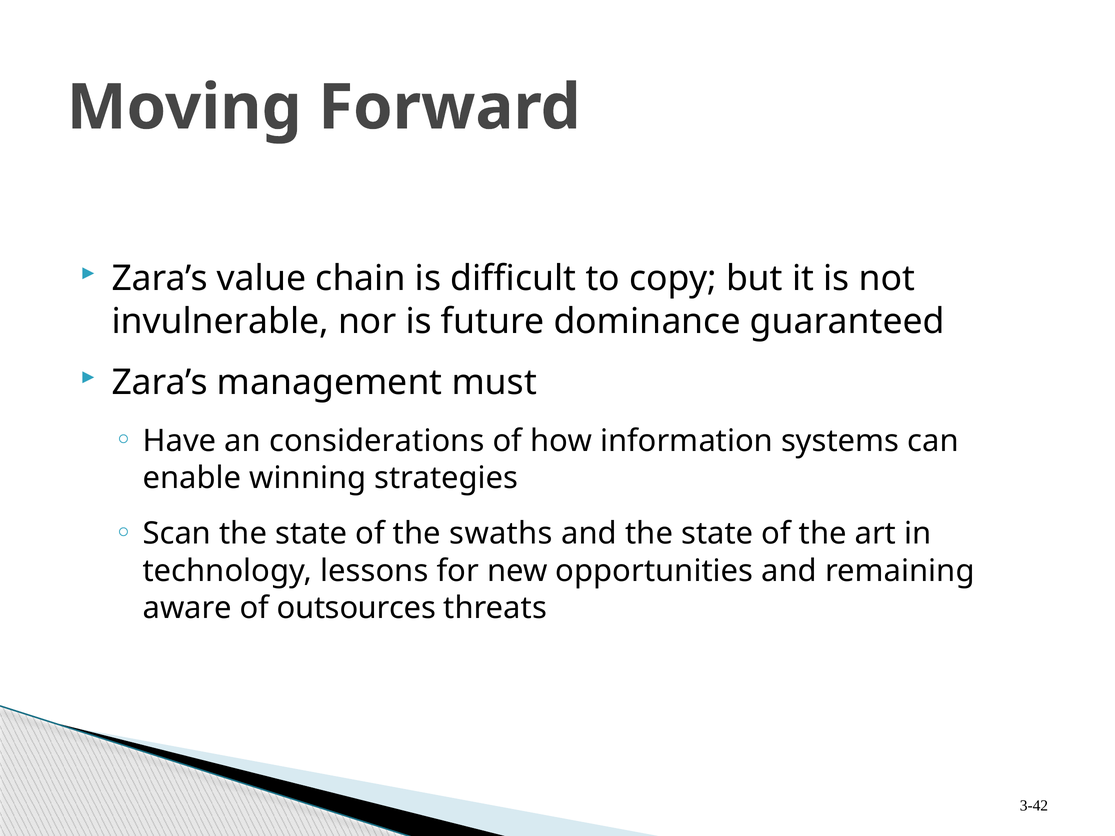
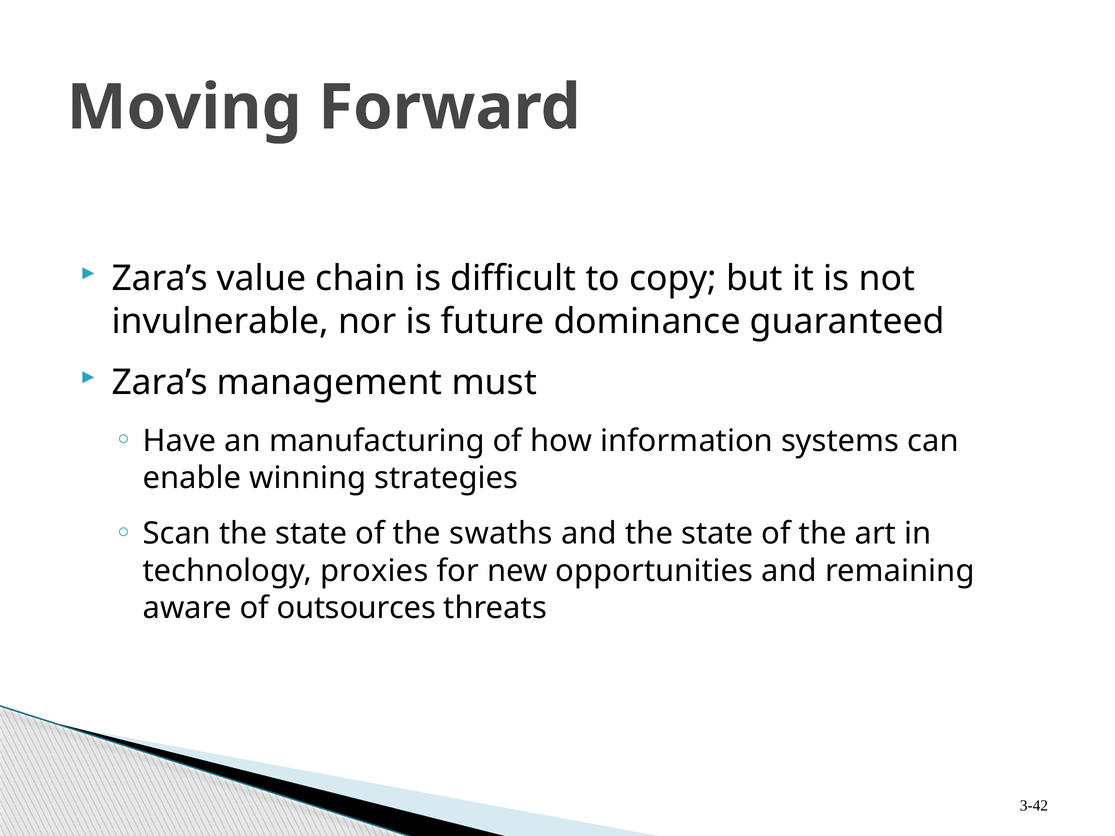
considerations: considerations -> manufacturing
lessons: lessons -> proxies
